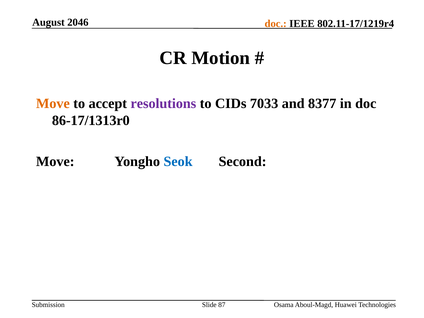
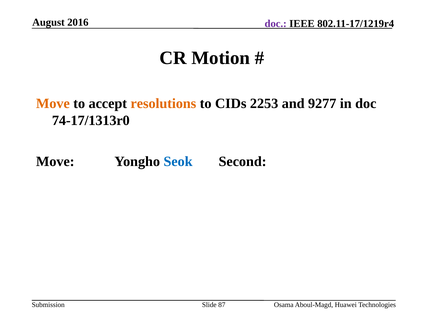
2046: 2046 -> 2016
doc at (276, 24) colour: orange -> purple
resolutions colour: purple -> orange
7033: 7033 -> 2253
8377: 8377 -> 9277
86-17/1313r0: 86-17/1313r0 -> 74-17/1313r0
